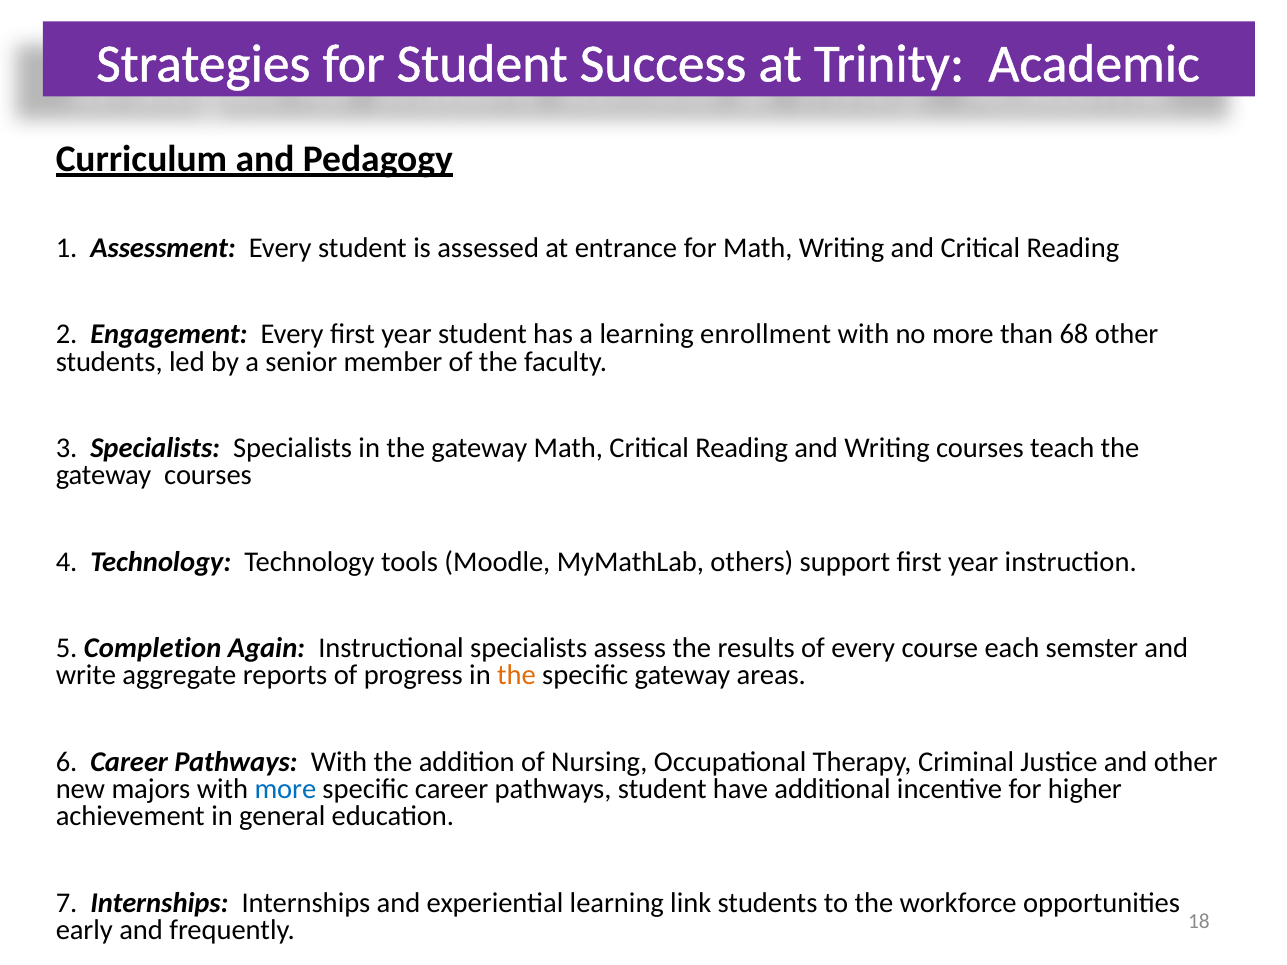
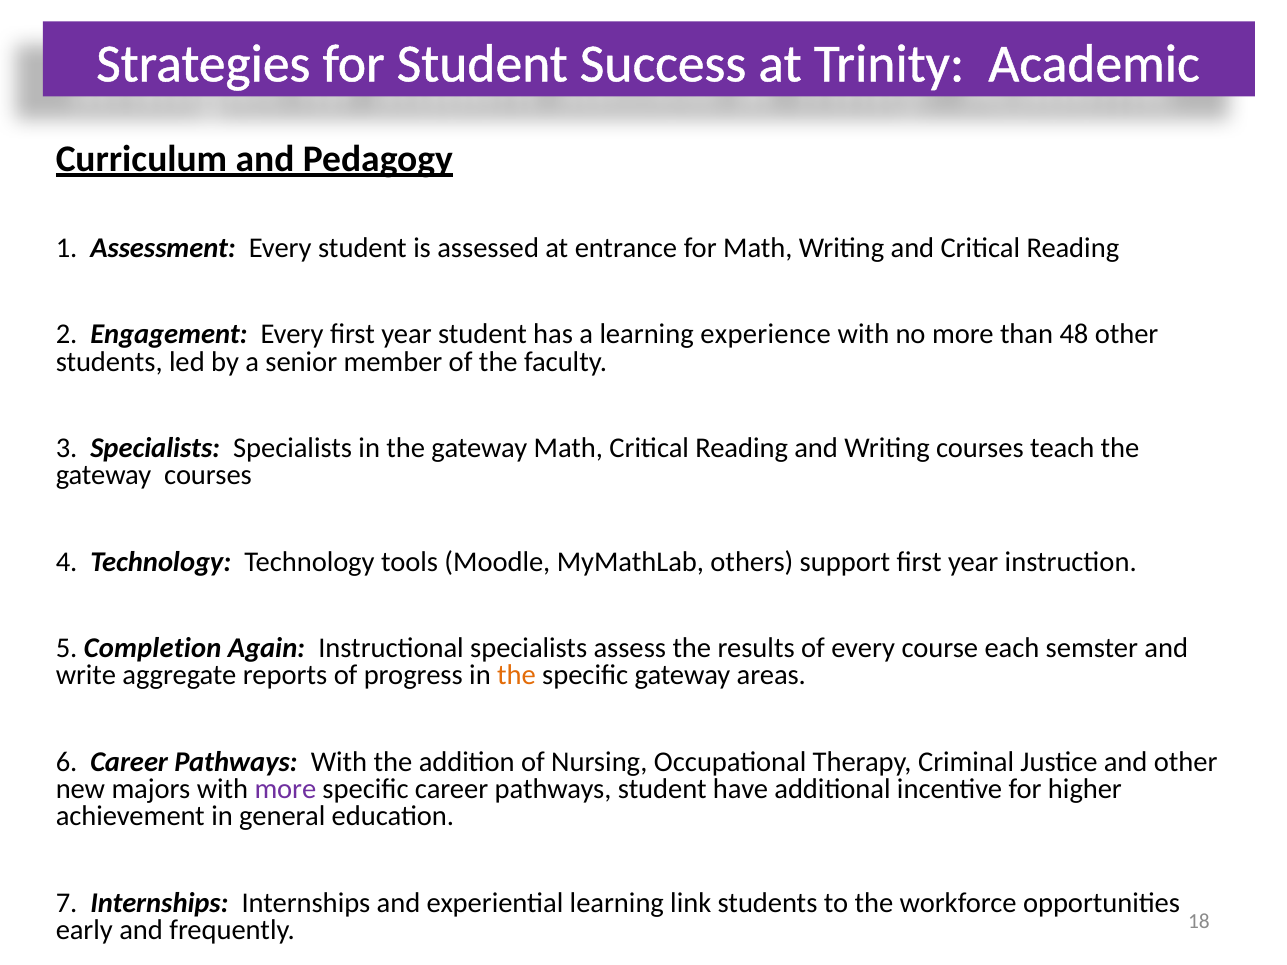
enrollment: enrollment -> experience
68: 68 -> 48
more at (285, 789) colour: blue -> purple
